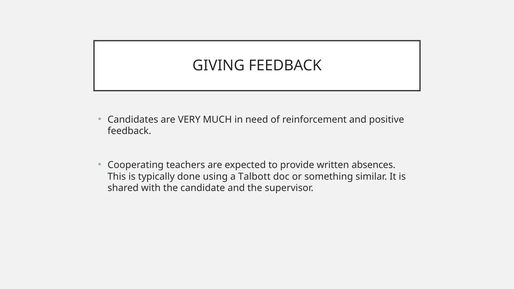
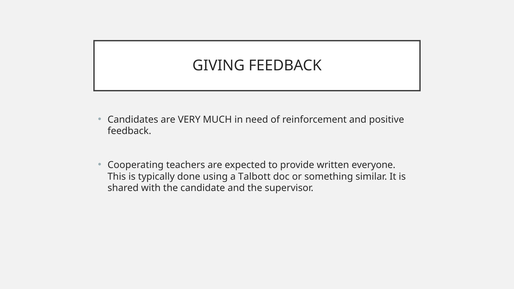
absences: absences -> everyone
